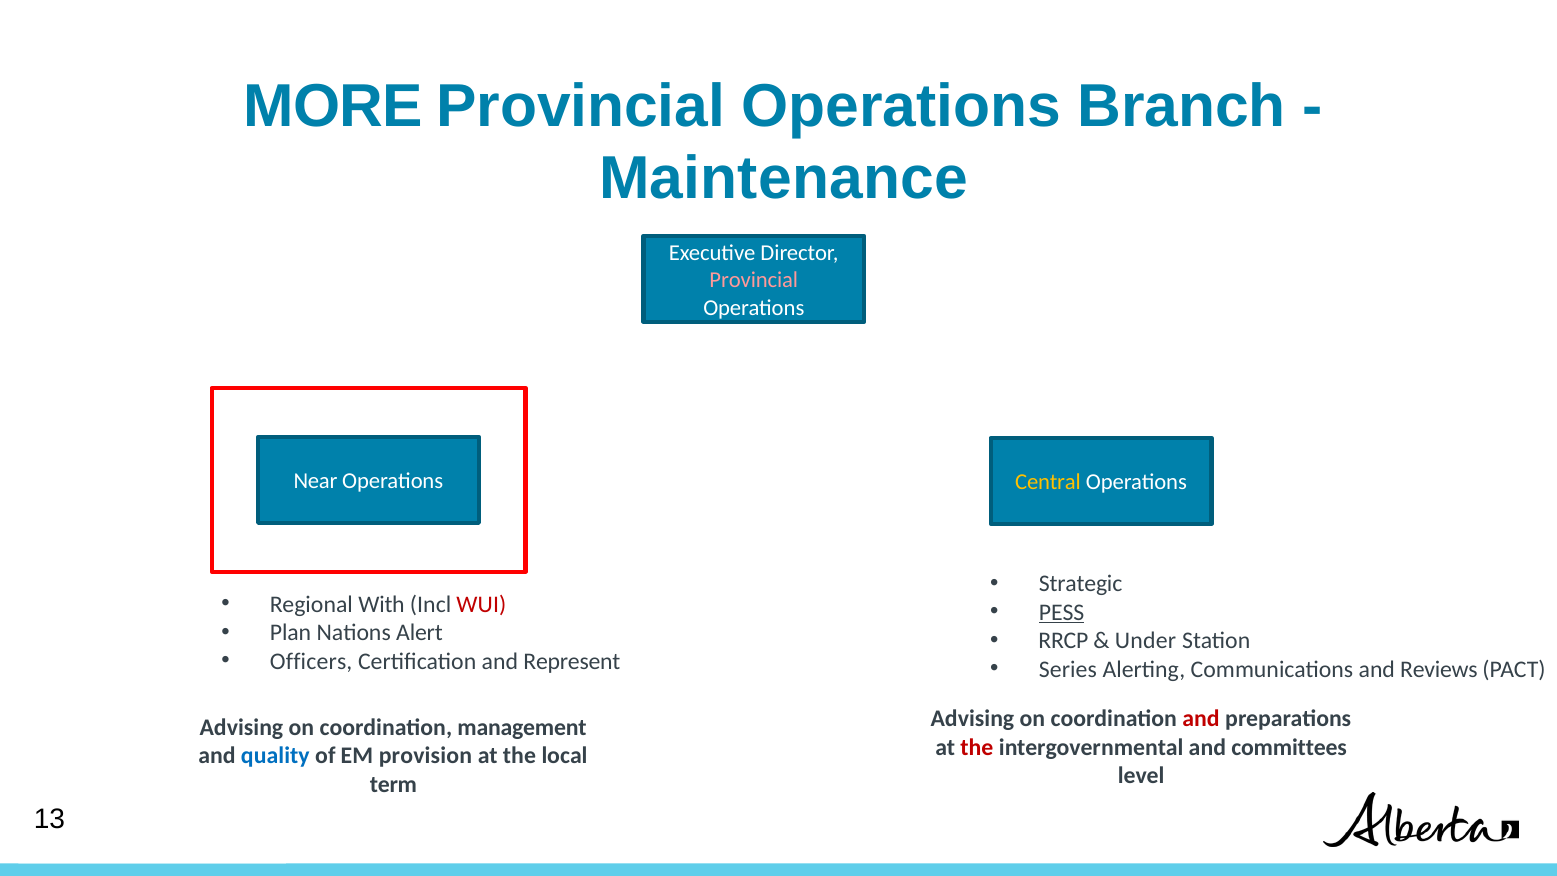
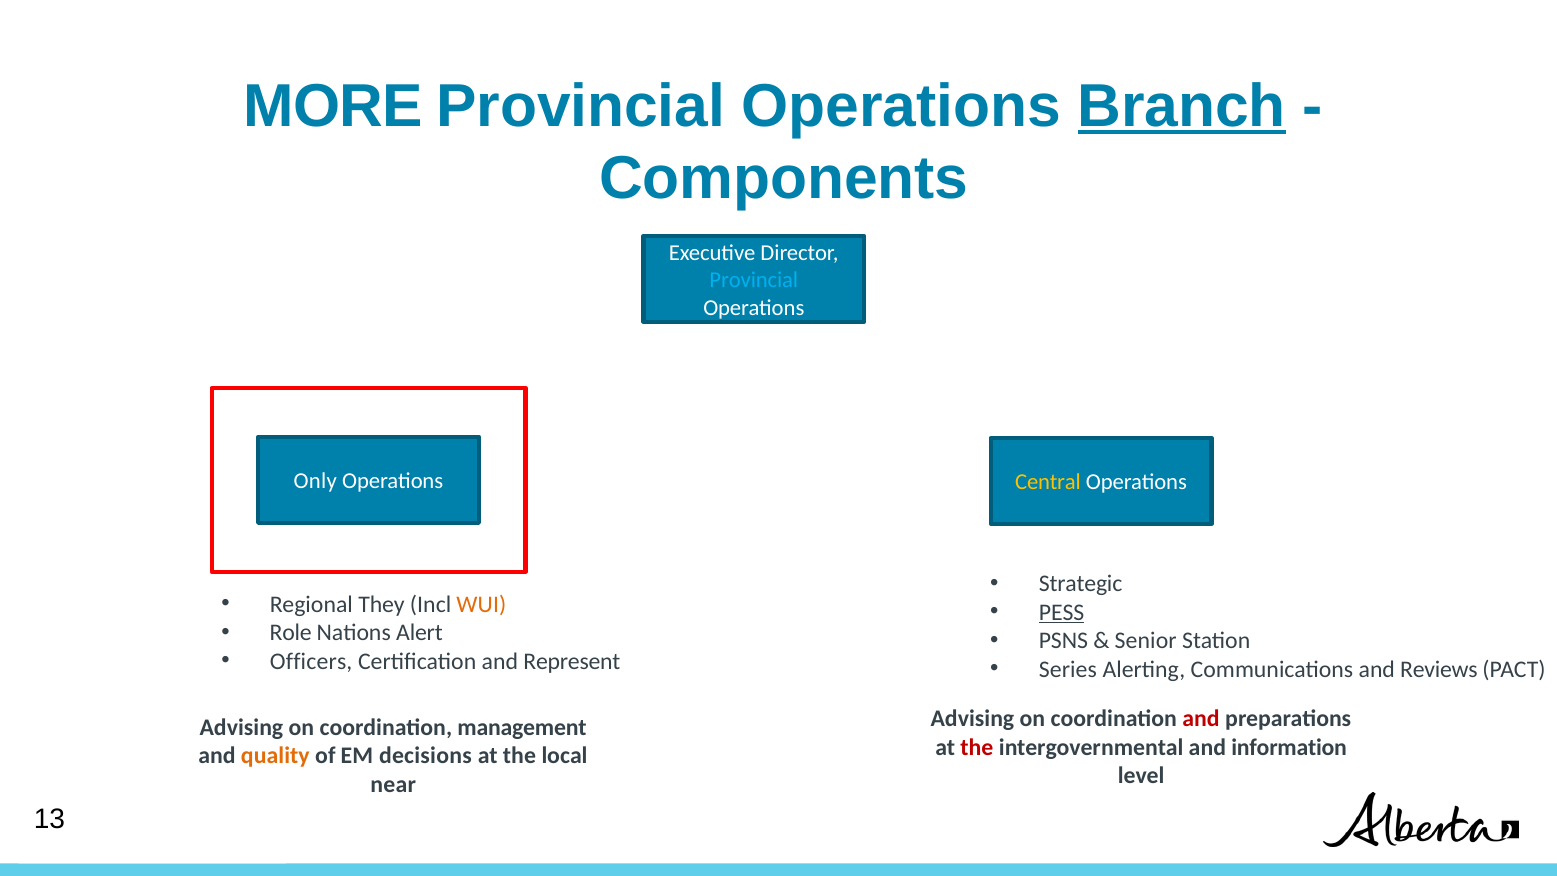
Branch underline: none -> present
Maintenance: Maintenance -> Components
Provincial at (754, 280) colour: pink -> light blue
Near: Near -> Only
With: With -> They
WUI colour: red -> orange
Plan: Plan -> Role
RRCP: RRCP -> PSNS
Under: Under -> Senior
committees: committees -> information
quality colour: blue -> orange
provision: provision -> decisions
term: term -> near
